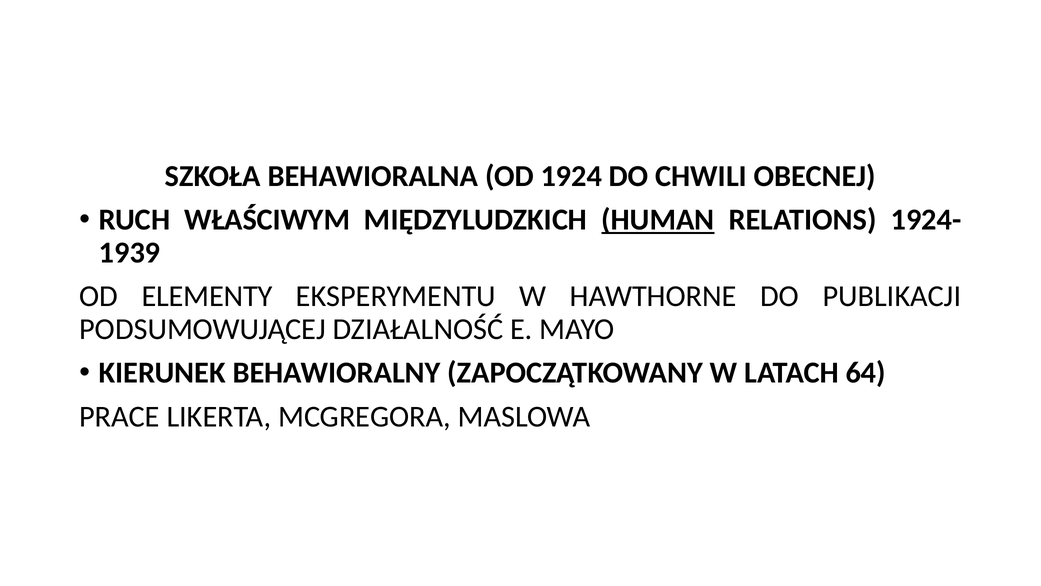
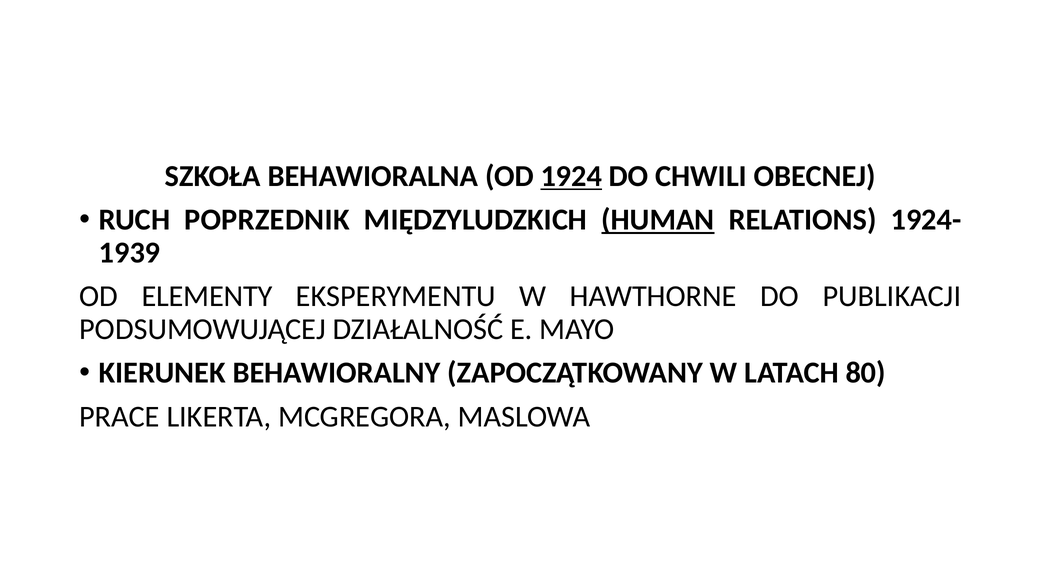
1924 underline: none -> present
WŁAŚCIWYM: WŁAŚCIWYM -> POPRZEDNIK
64: 64 -> 80
